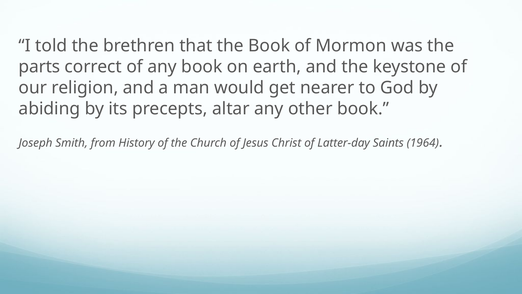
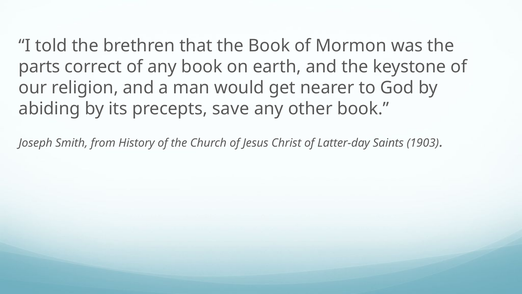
altar: altar -> save
1964: 1964 -> 1903
